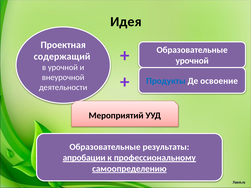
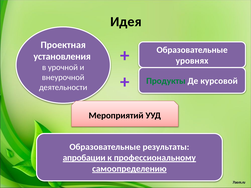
содержащий: содержащий -> установления
урочной at (192, 61): урочной -> уровнях
Продукты colour: blue -> green
освоение: освоение -> курсовой
